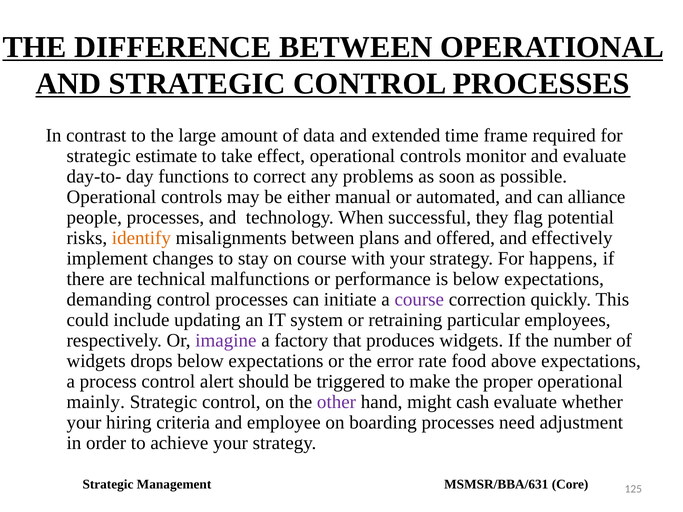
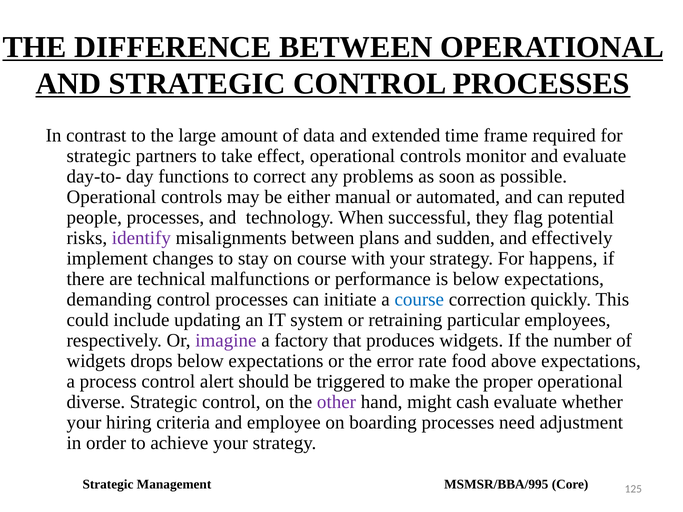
estimate: estimate -> partners
alliance: alliance -> reputed
identify colour: orange -> purple
offered: offered -> sudden
course at (419, 300) colour: purple -> blue
mainly: mainly -> diverse
MSMSR/BBA/631: MSMSR/BBA/631 -> MSMSR/BBA/995
